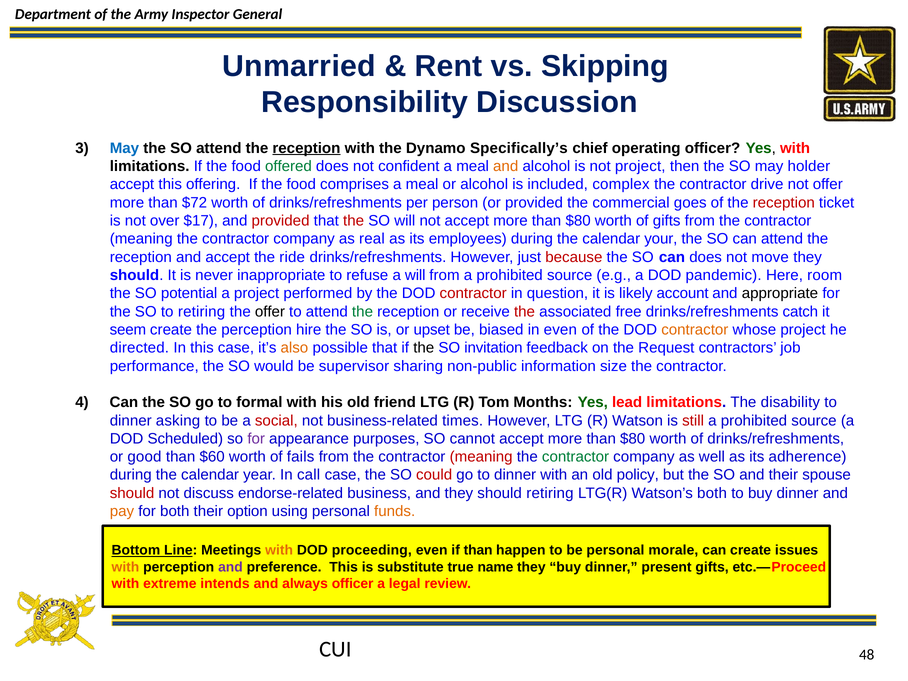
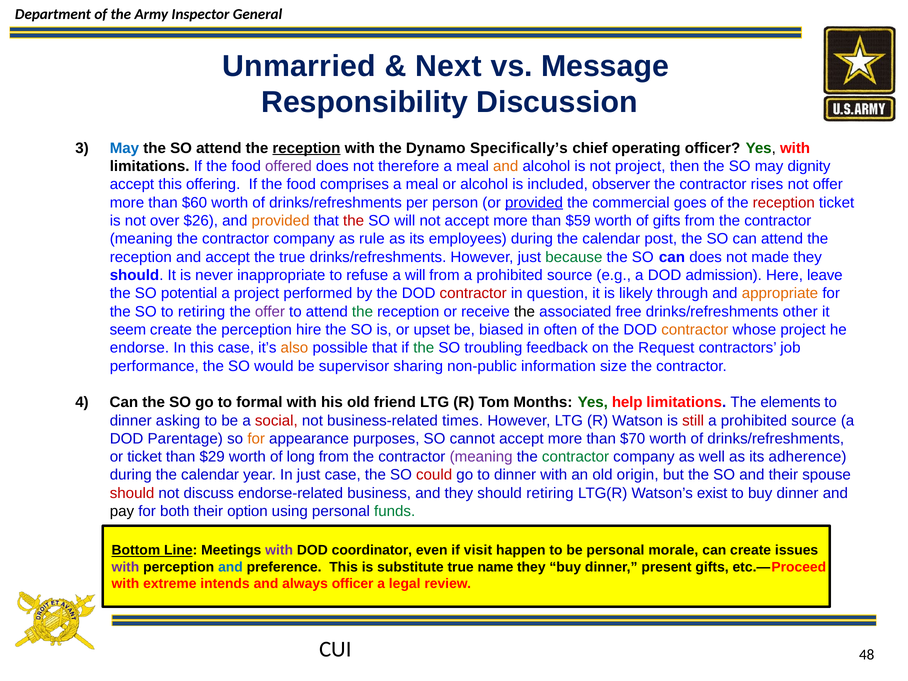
Rent: Rent -> Next
Skipping: Skipping -> Message
offered colour: green -> purple
confident: confident -> therefore
holder: holder -> dignity
complex: complex -> observer
drive: drive -> rises
$72: $72 -> $60
provided at (534, 203) underline: none -> present
$17: $17 -> $26
provided at (281, 221) colour: red -> orange
$80 at (578, 221): $80 -> $59
real: real -> rule
your: your -> post
the ride: ride -> true
because colour: red -> green
move: move -> made
pandemic: pandemic -> admission
room: room -> leave
account: account -> through
appropriate colour: black -> orange
offer at (270, 312) colour: black -> purple
the at (525, 312) colour: red -> black
catch: catch -> other
in even: even -> often
directed: directed -> endorse
the at (424, 348) colour: black -> green
invitation: invitation -> troubling
lead: lead -> help
disability: disability -> elements
Scheduled: Scheduled -> Parentage
for at (256, 439) colour: purple -> orange
$80 at (633, 439): $80 -> $70
or good: good -> ticket
$60: $60 -> $29
fails: fails -> long
meaning at (481, 457) colour: red -> purple
In call: call -> just
policy: policy -> origin
Watson’s both: both -> exist
pay colour: orange -> black
funds colour: orange -> green
with at (279, 550) colour: orange -> purple
proceeding: proceeding -> coordinator
if than: than -> visit
with at (125, 567) colour: orange -> purple
and at (230, 567) colour: purple -> blue
